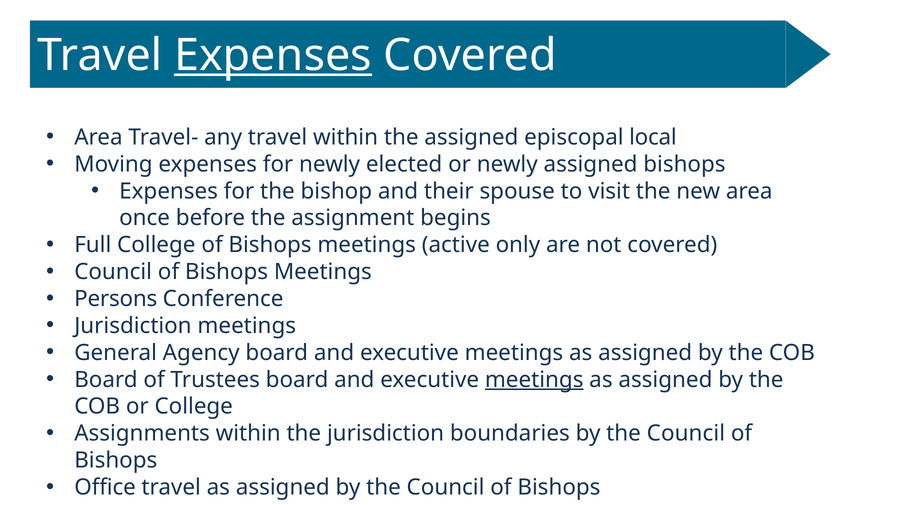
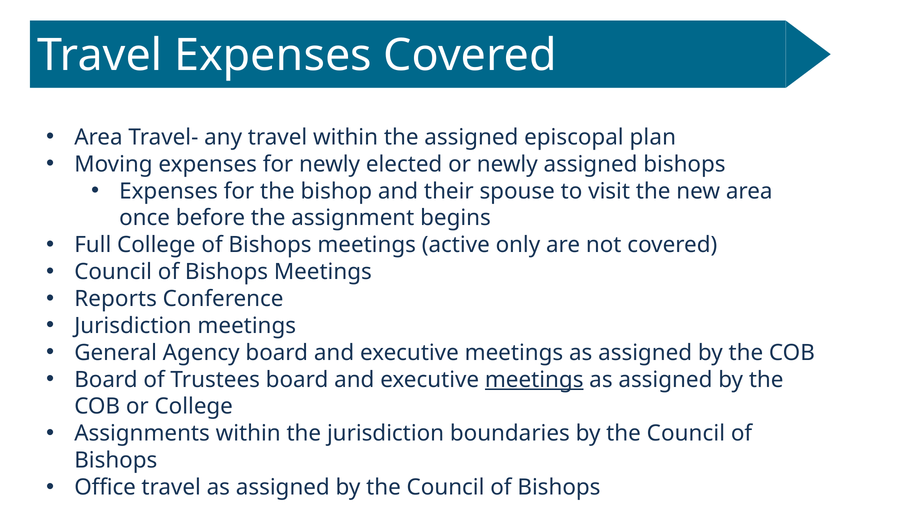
Expenses at (273, 56) underline: present -> none
local: local -> plan
Persons: Persons -> Reports
